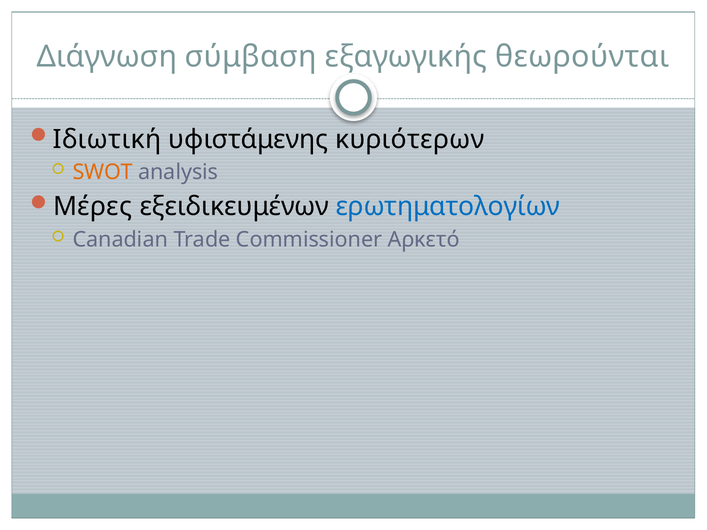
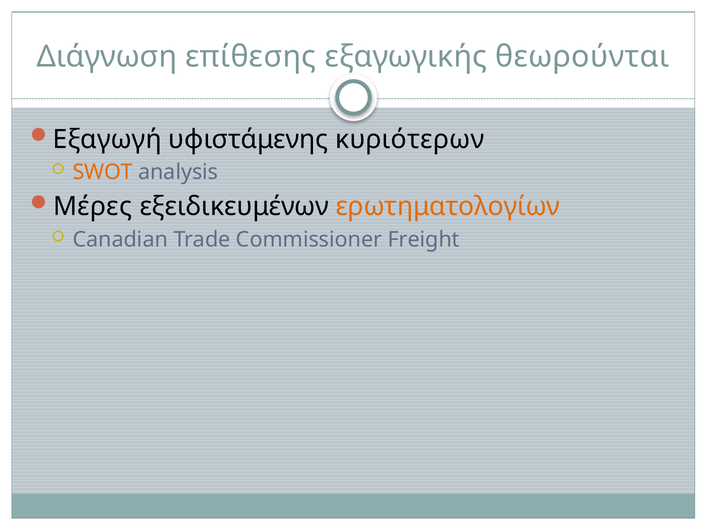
σύμβαση: σύμβαση -> επίθεσης
Ιδιωτική: Ιδιωτική -> Εξαγωγή
ερωτηματολογίων colour: blue -> orange
Αρκετό: Αρκετό -> Freight
